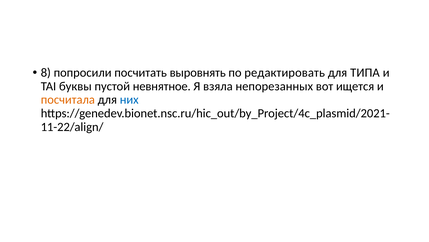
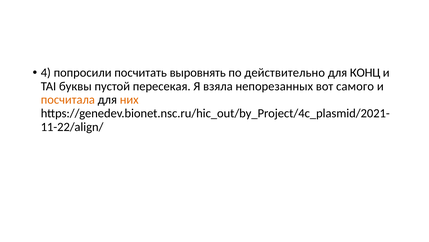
8: 8 -> 4
редактировать: редактировать -> действительно
ТИПА: ТИПА -> КОНЦ
невнятное: невнятное -> пересекая
ищется: ищется -> самого
них colour: blue -> orange
